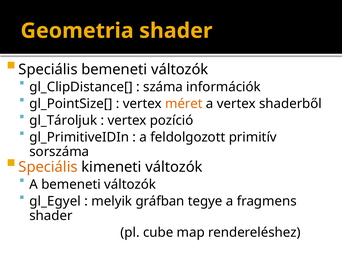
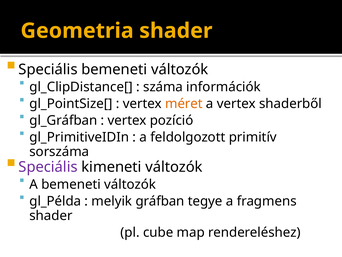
gl_Tároljuk: gl_Tároljuk -> gl_Gráfban
Speciális at (48, 167) colour: orange -> purple
gl_Egyel: gl_Egyel -> gl_Példa
